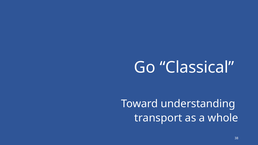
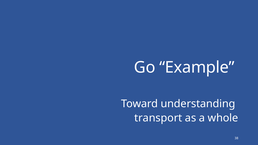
Classical: Classical -> Example
